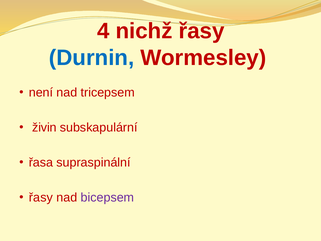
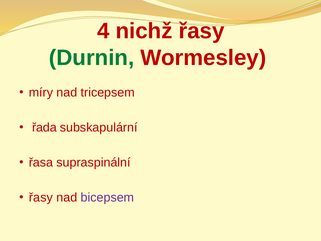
Durnin colour: blue -> green
není: není -> míry
živin: živin -> řada
